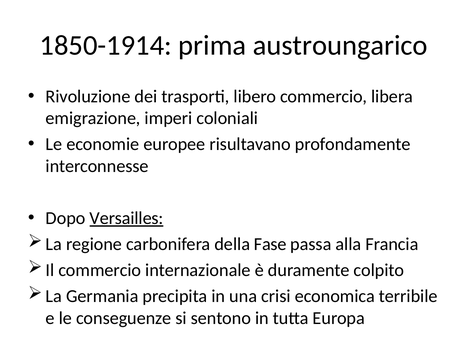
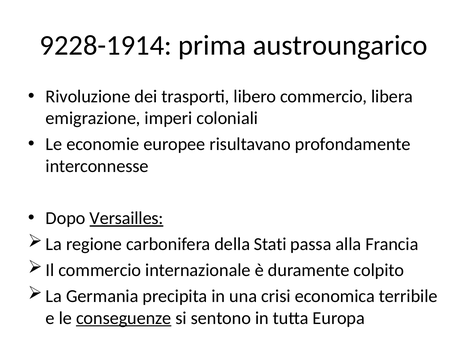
1850-1914: 1850-1914 -> 9228-1914
Fase: Fase -> Stati
conseguenze underline: none -> present
